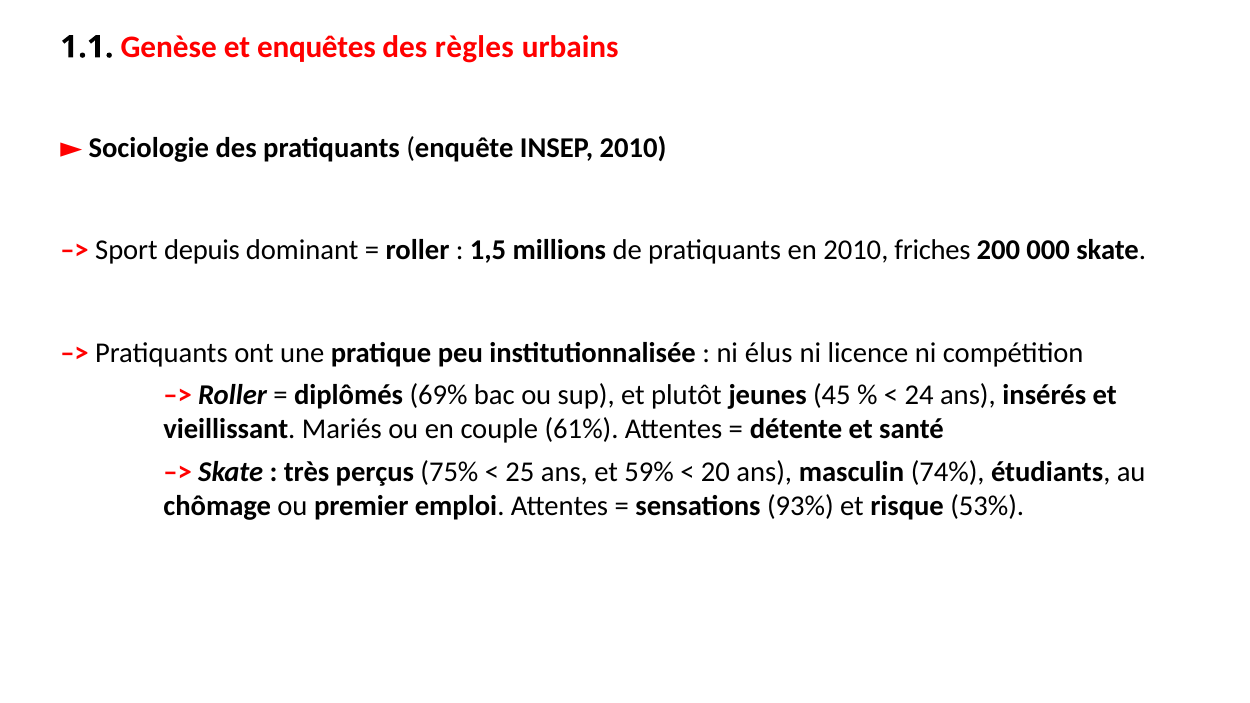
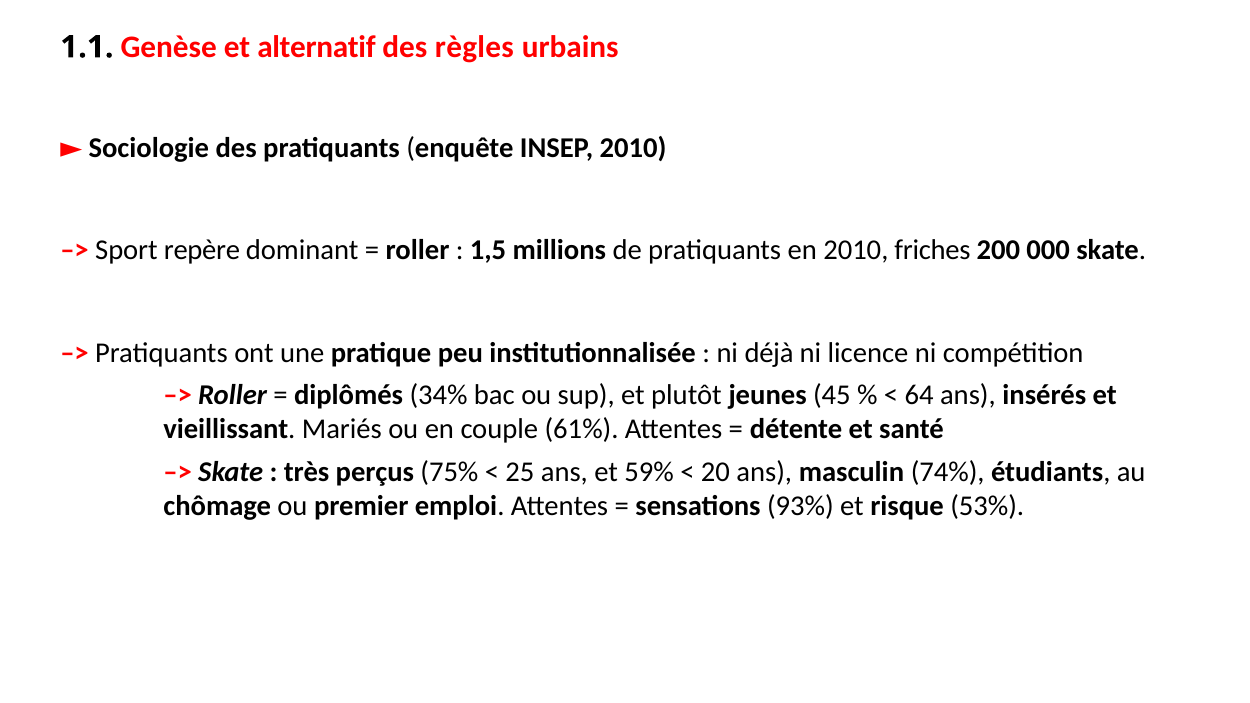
enquêtes: enquêtes -> alternatif
depuis: depuis -> repère
élus: élus -> déjà
69%: 69% -> 34%
24: 24 -> 64
